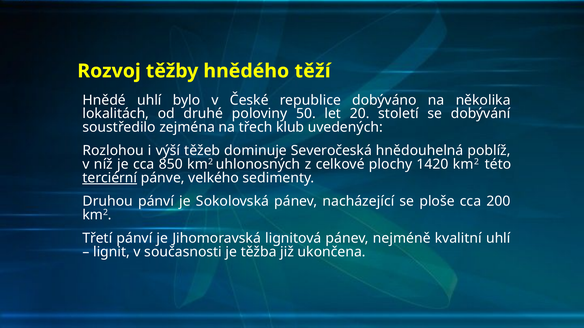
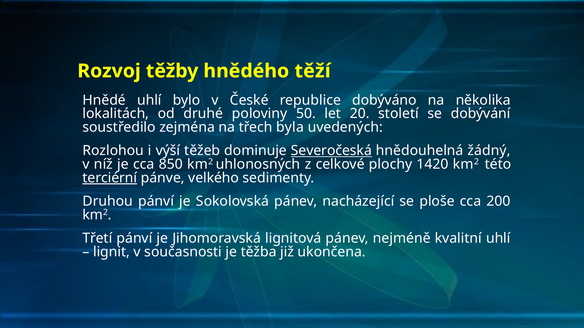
klub: klub -> byla
Severočeská underline: none -> present
poblíž: poblíž -> žádný
